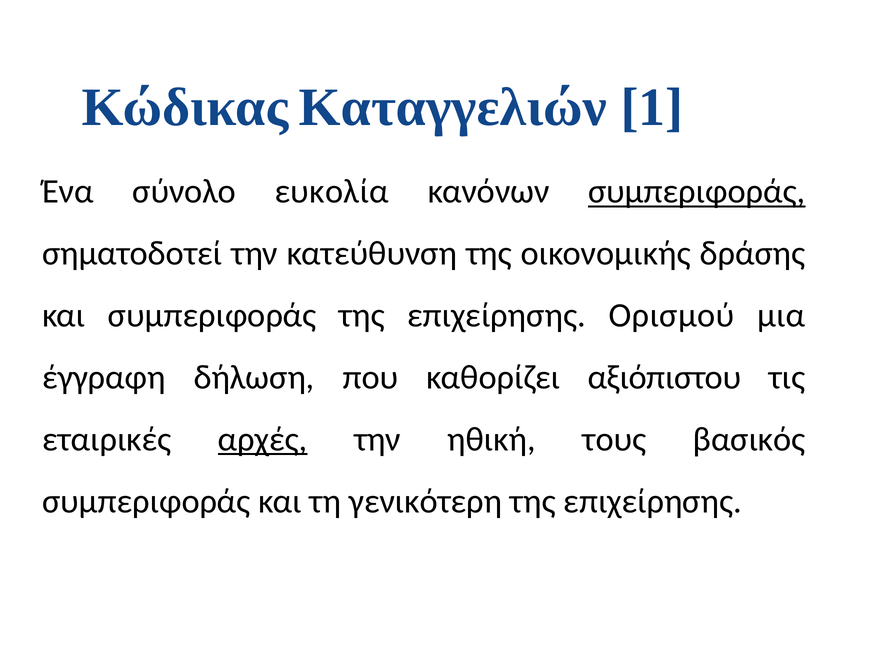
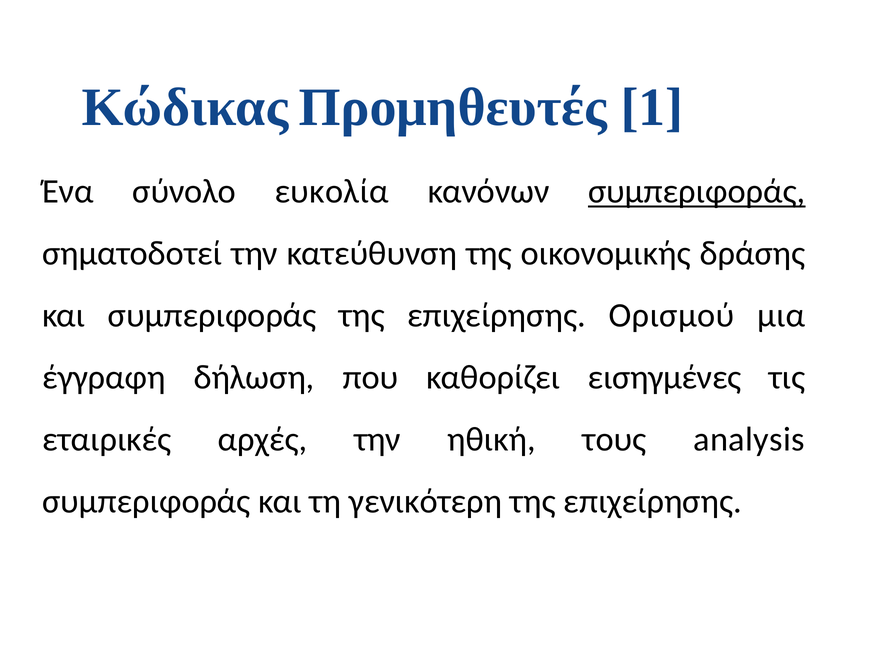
Καταγγελιών: Καταγγελιών -> Προμηθευτές
αξιόπιστου: αξιόπιστου -> εισηγμένες
αρχές underline: present -> none
βασικός: βασικός -> analysis
